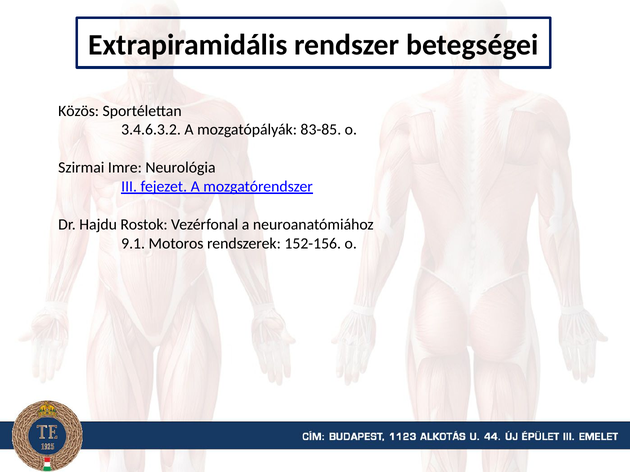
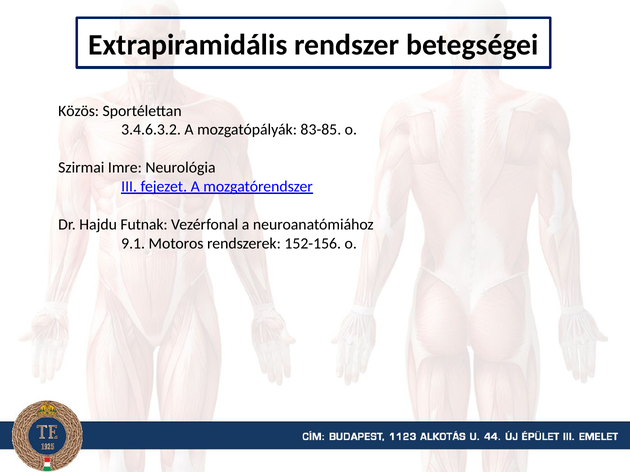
Rostok: Rostok -> Futnak
